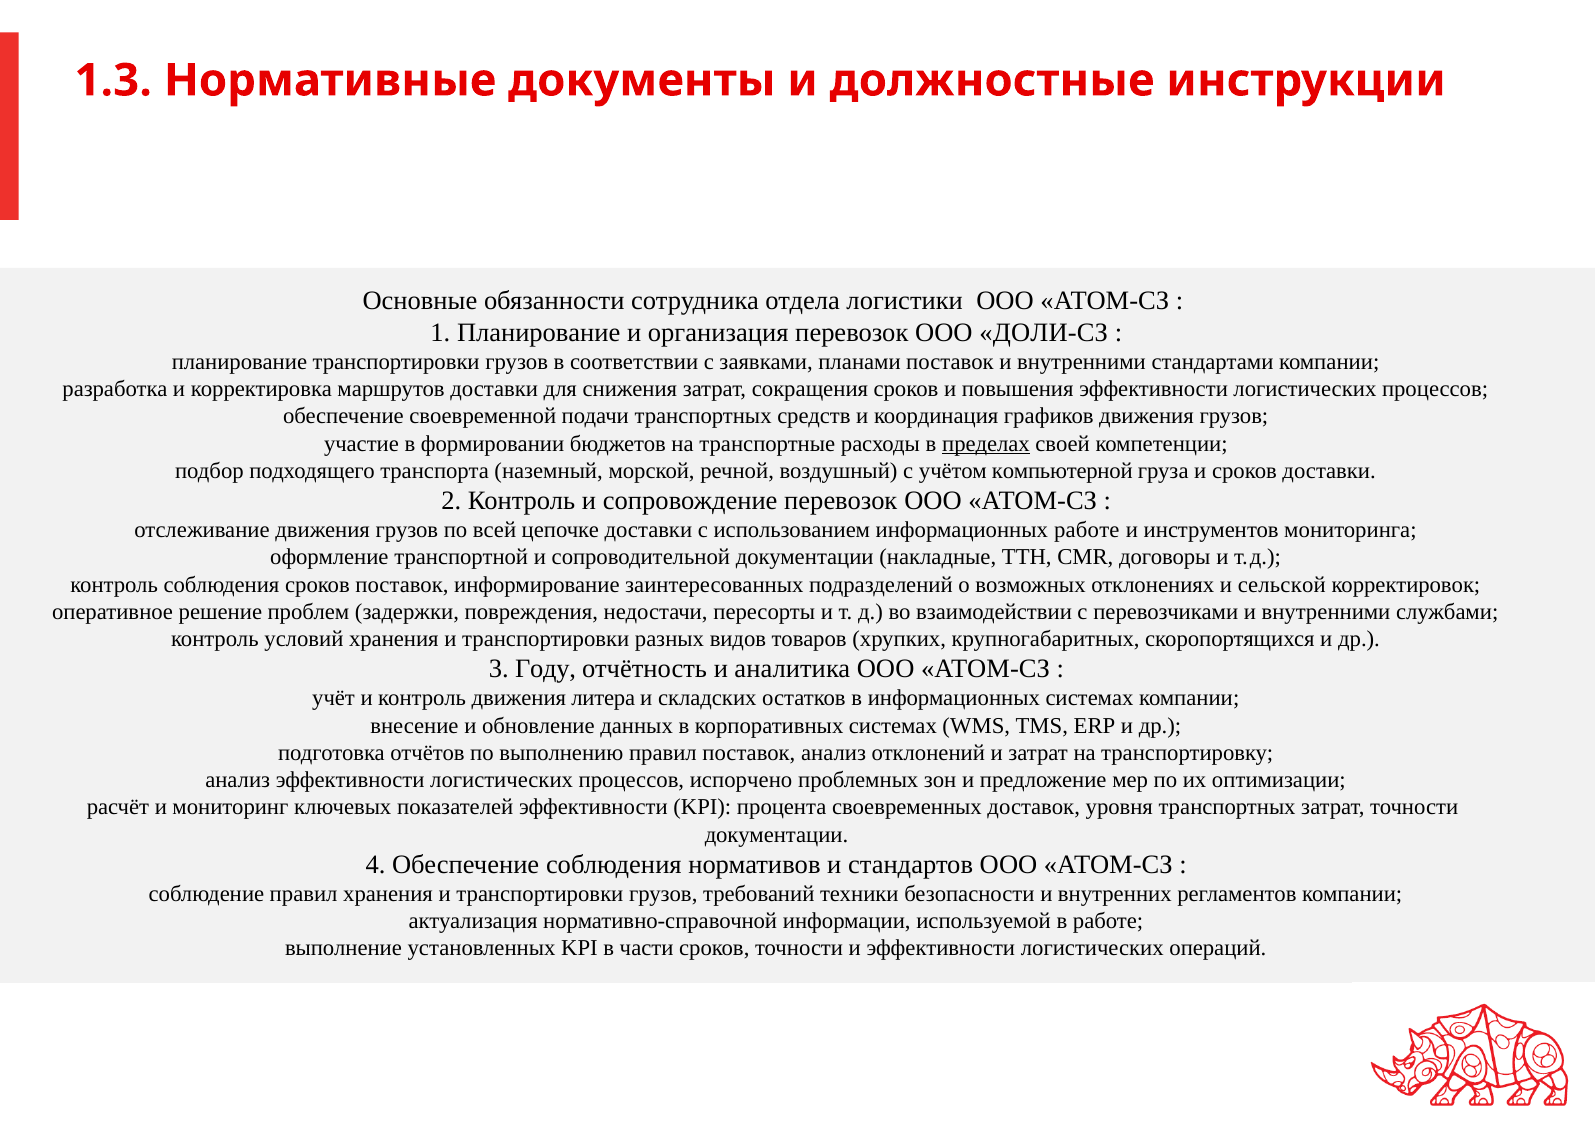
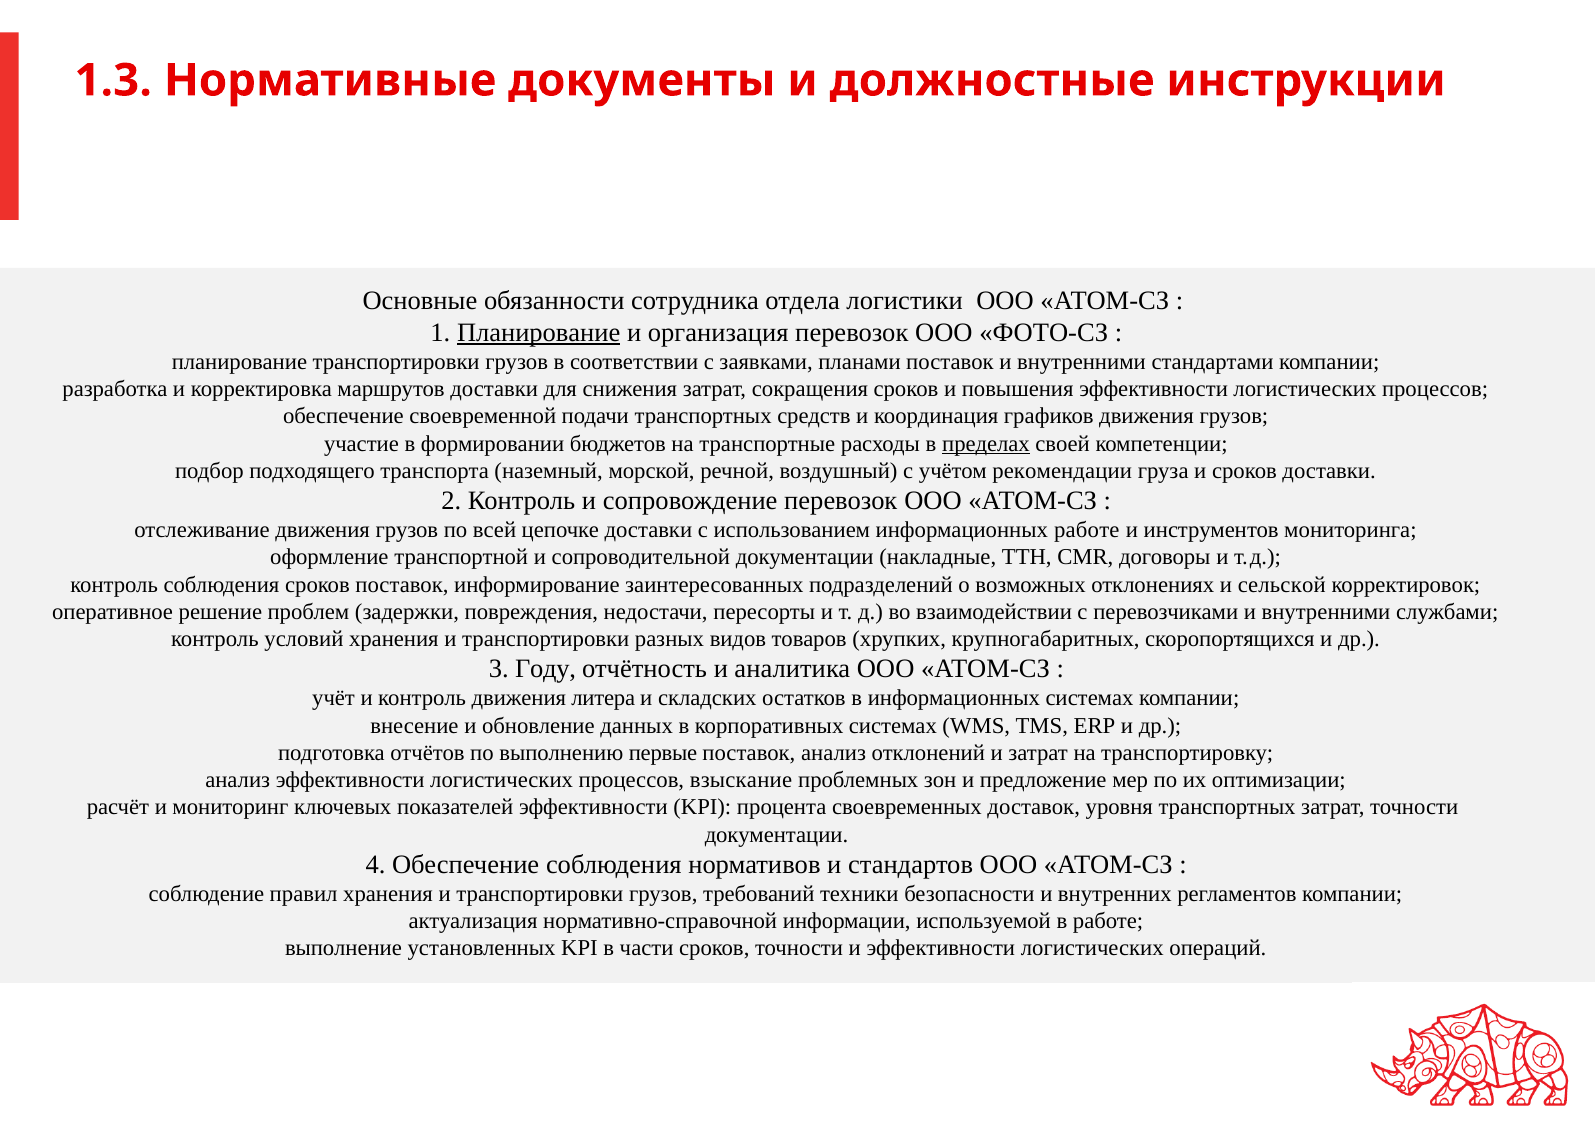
Планирование at (539, 332) underline: none -> present
ДОЛИ-СЗ: ДОЛИ-СЗ -> ФОТО-СЗ
компьютерной: компьютерной -> рекомендации
выполнению правил: правил -> первые
испорчено: испорчено -> взыскание
